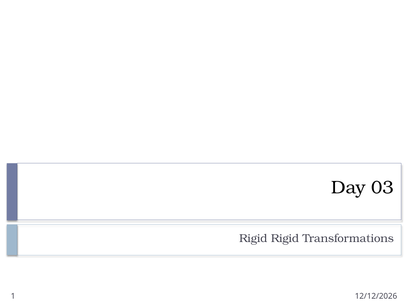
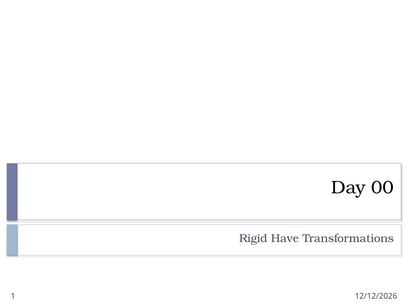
03: 03 -> 00
Rigid Rigid: Rigid -> Have
